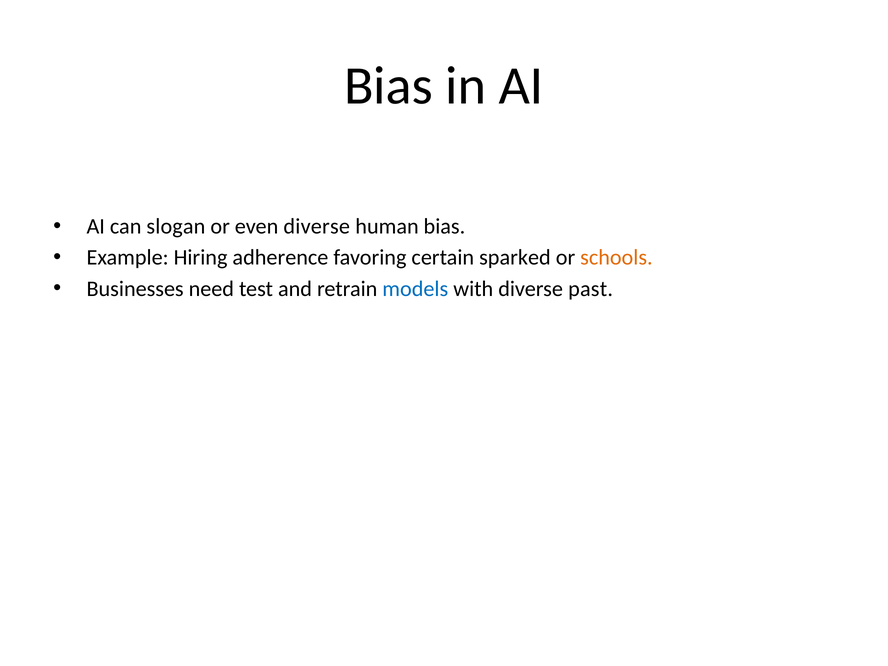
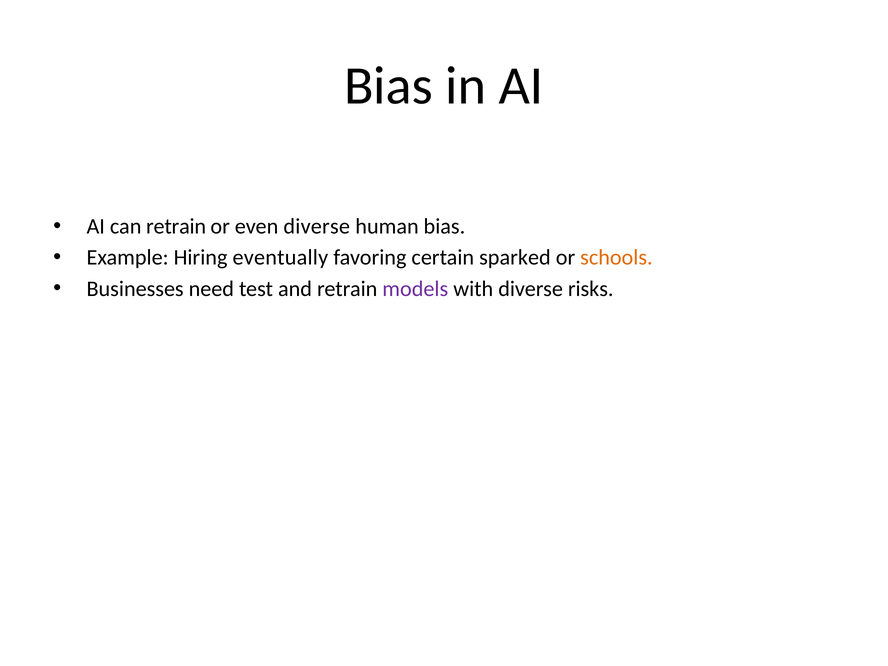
can slogan: slogan -> retrain
adherence: adherence -> eventually
models colour: blue -> purple
past: past -> risks
